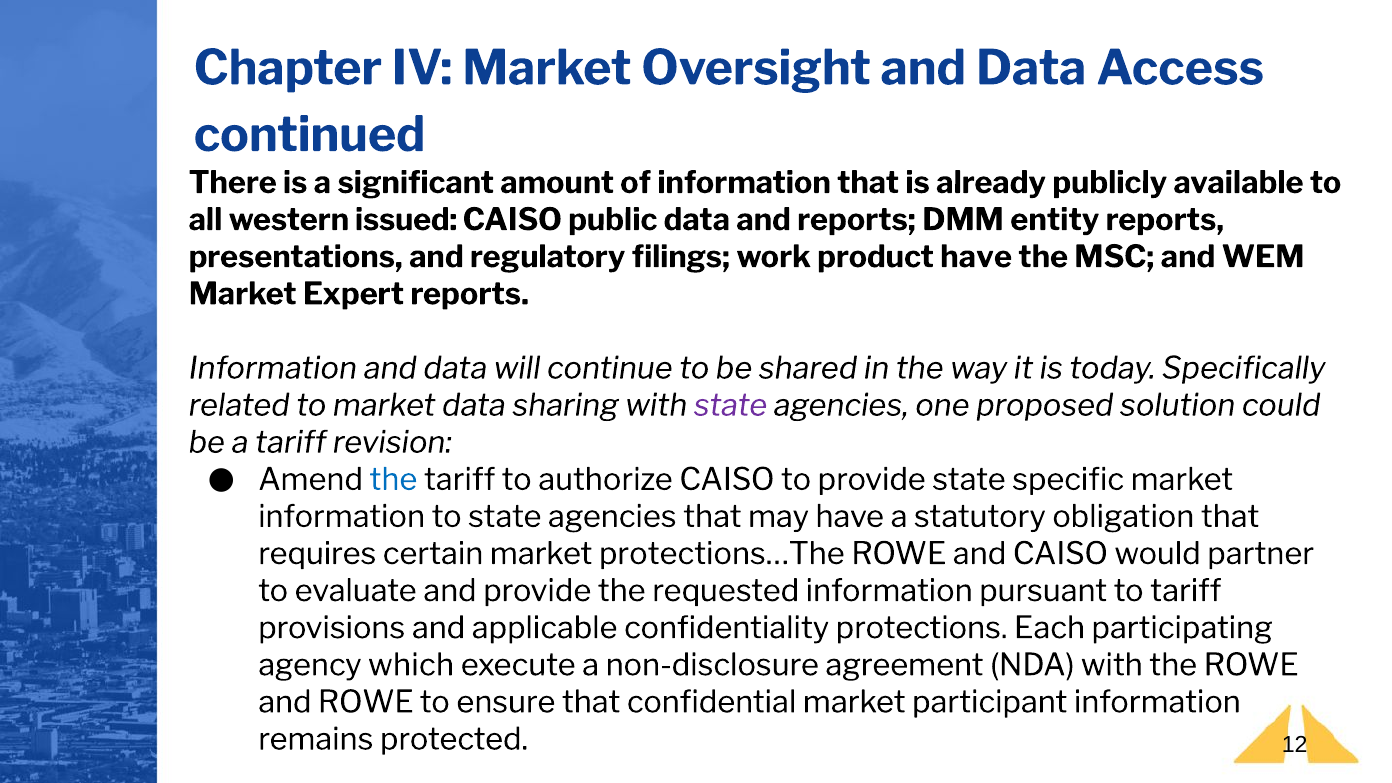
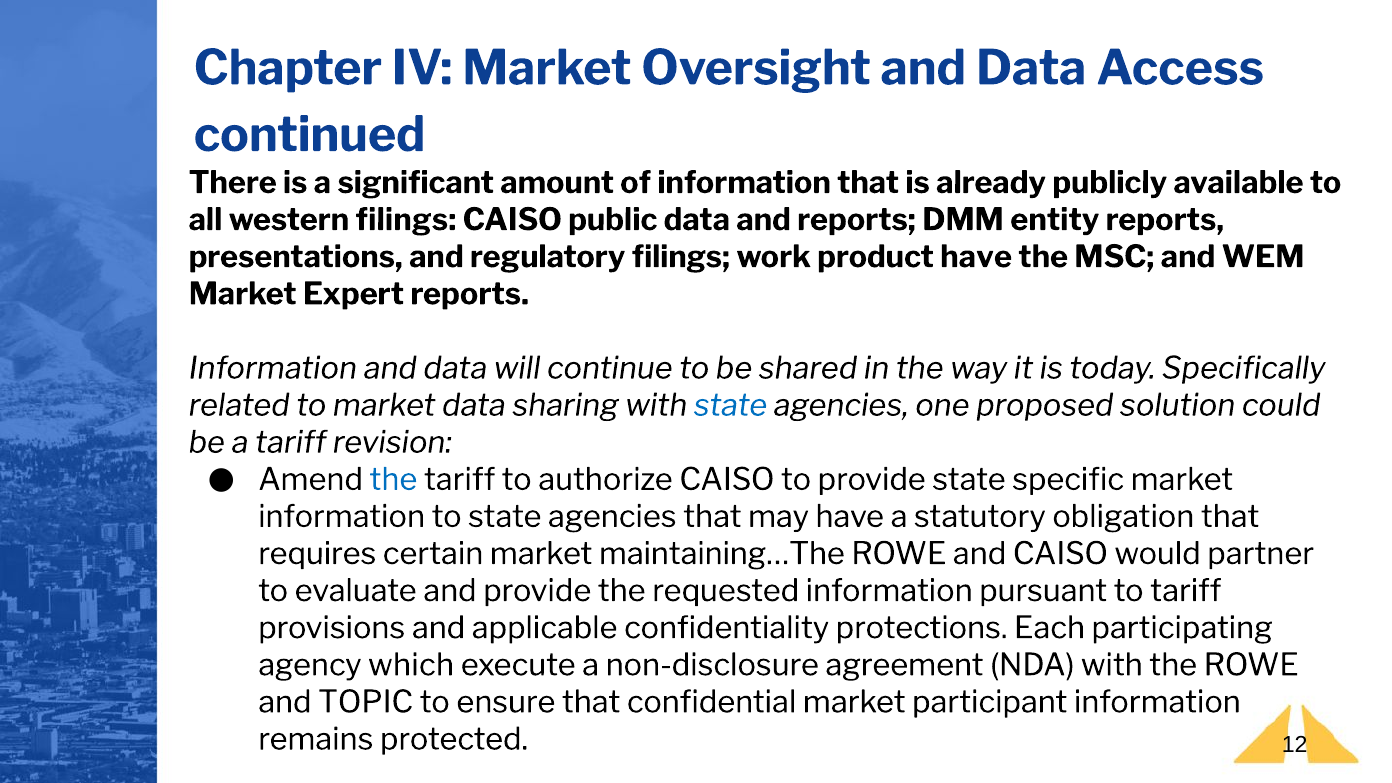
western issued: issued -> filings
state at (731, 405) colour: purple -> blue
protections…The: protections…The -> maintaining…The
and ROWE: ROWE -> TOPIC
